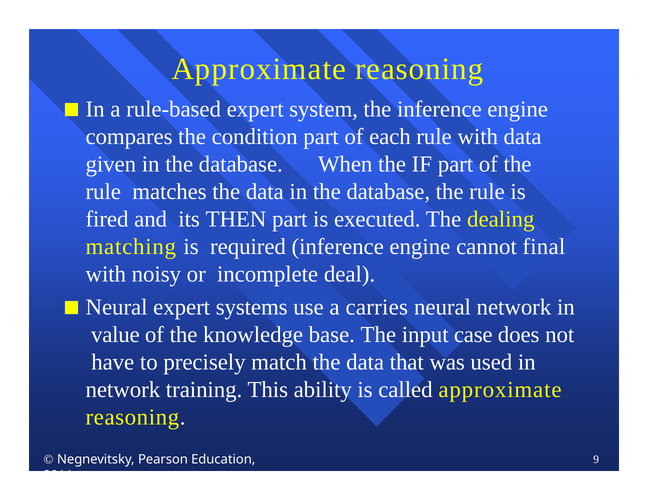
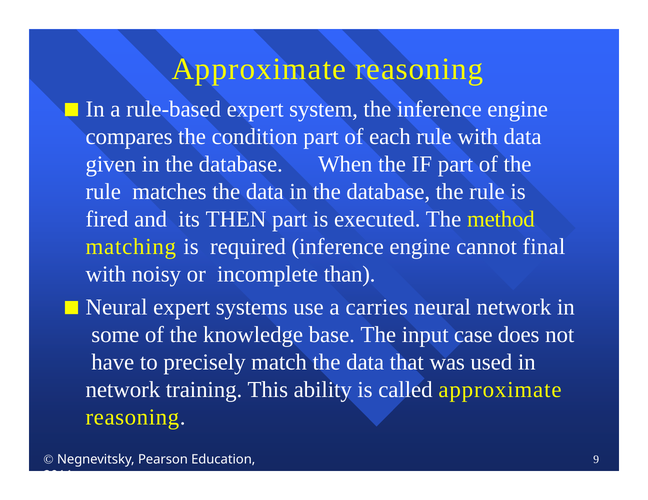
dealing: dealing -> method
deal: deal -> than
value: value -> some
